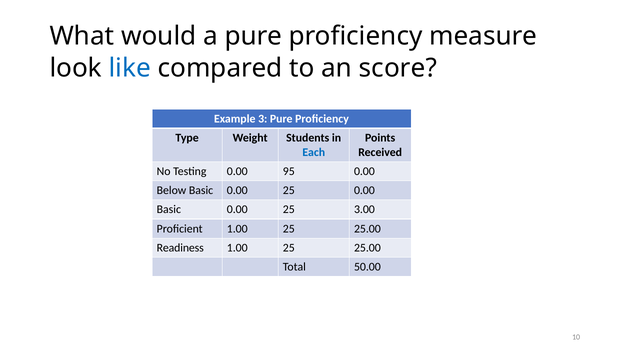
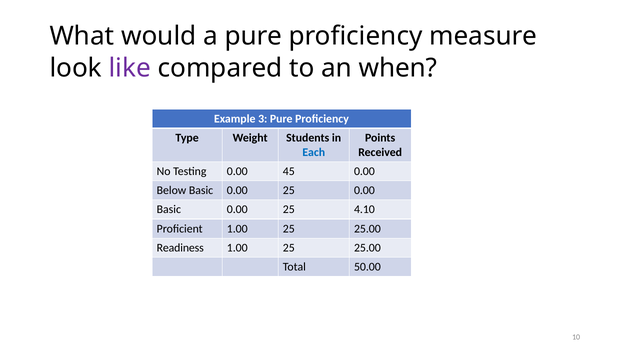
like colour: blue -> purple
score: score -> when
95: 95 -> 45
3.00: 3.00 -> 4.10
